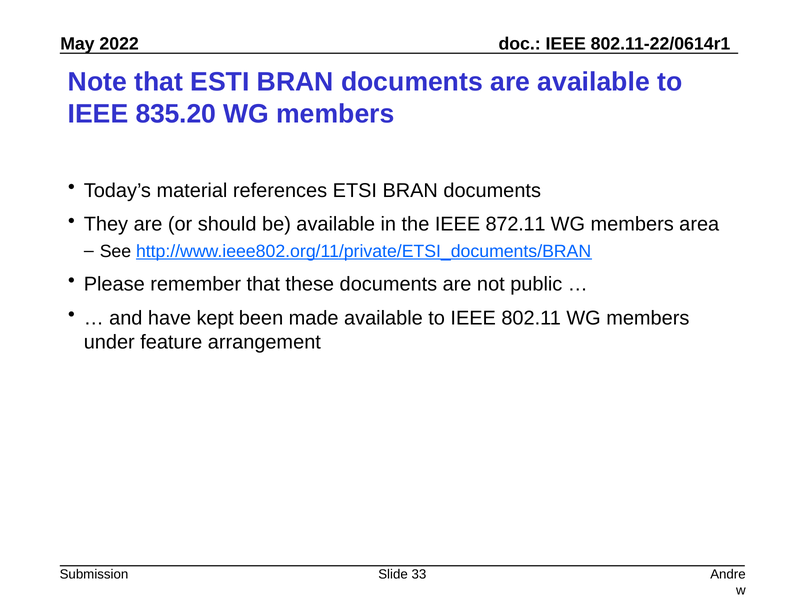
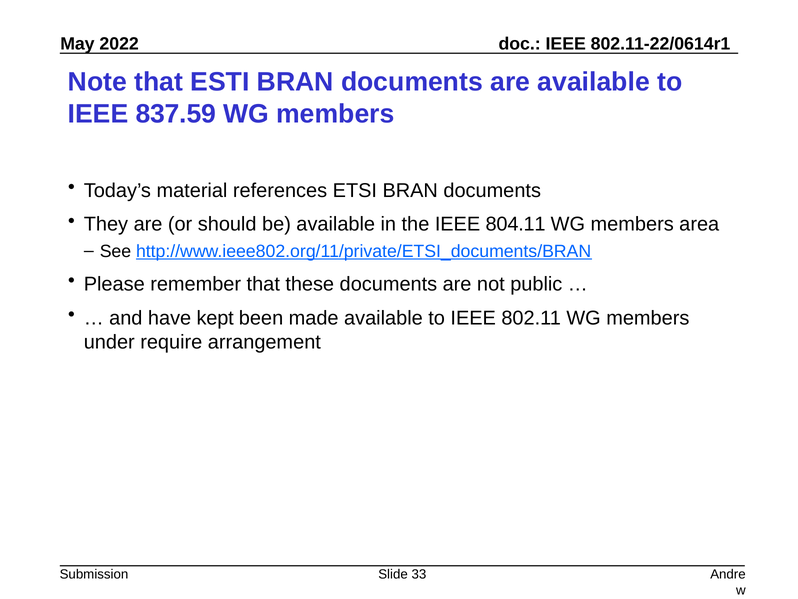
835.20: 835.20 -> 837.59
872.11: 872.11 -> 804.11
feature: feature -> require
